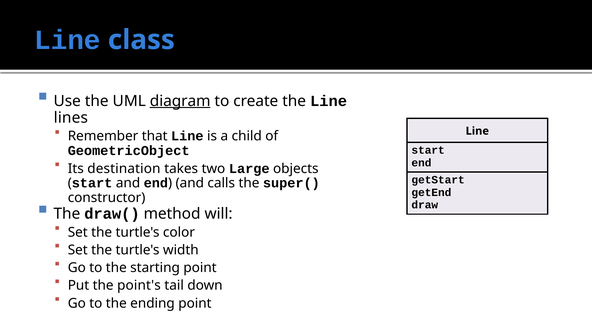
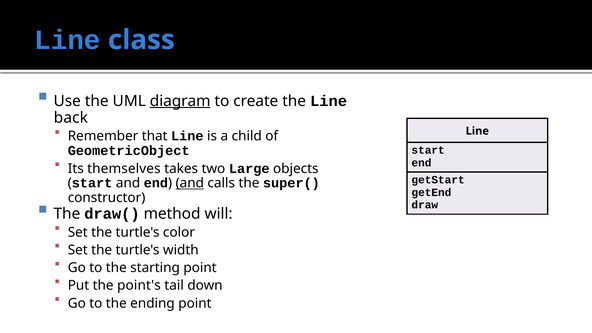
lines: lines -> back
destination: destination -> themselves
and at (190, 183) underline: none -> present
